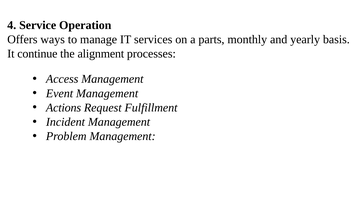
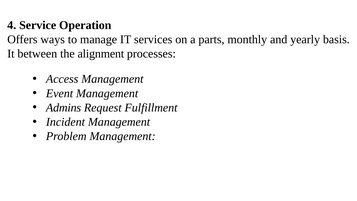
continue: continue -> between
Actions: Actions -> Admins
